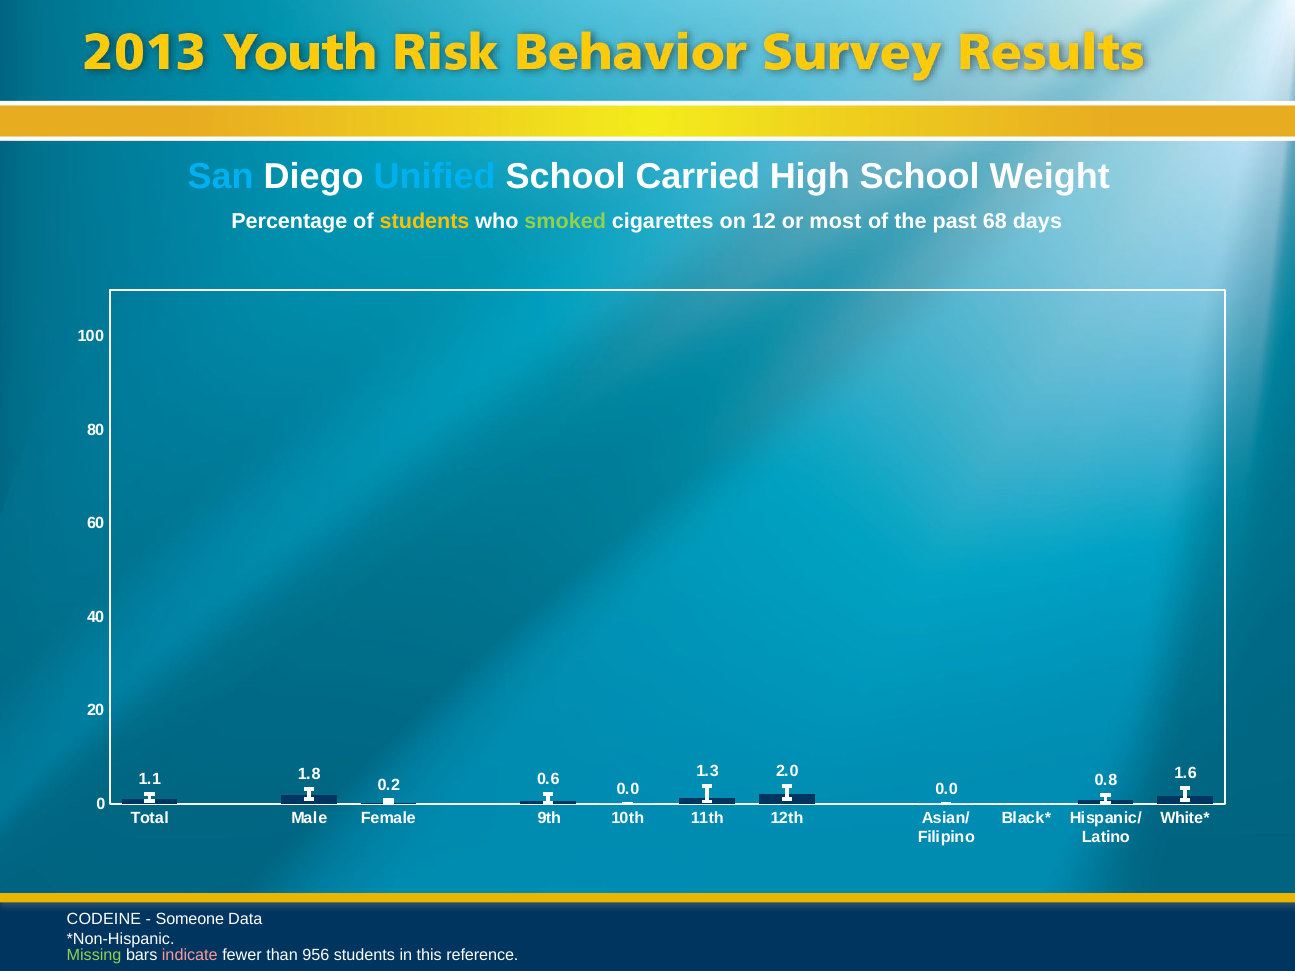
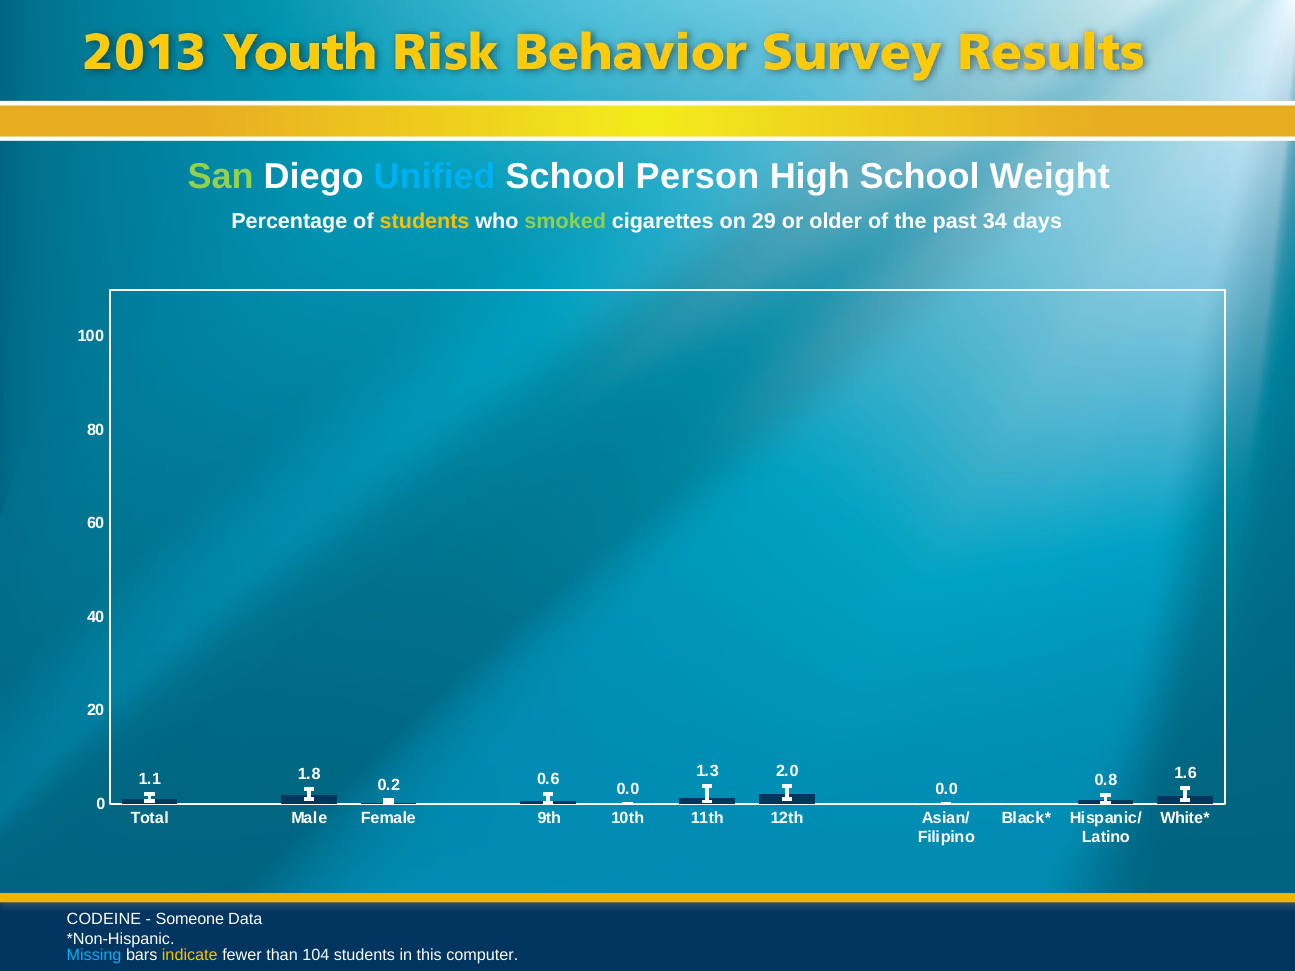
San colour: light blue -> light green
Carried: Carried -> Person
12: 12 -> 29
most: most -> older
68: 68 -> 34
Missing colour: light green -> light blue
indicate colour: pink -> yellow
956: 956 -> 104
reference: reference -> computer
